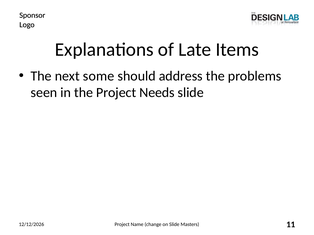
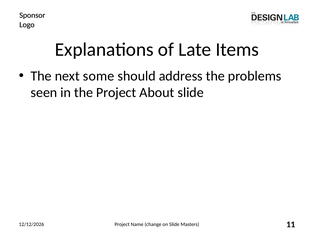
Needs: Needs -> About
